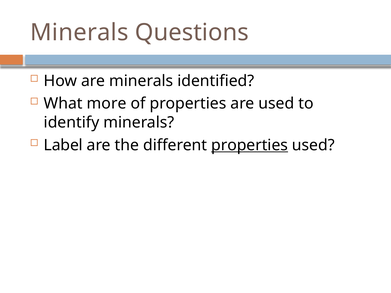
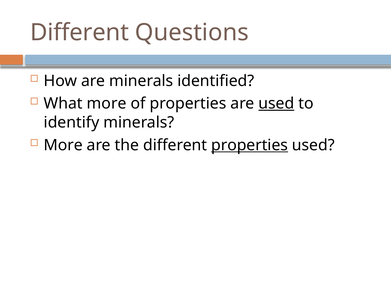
Minerals at (79, 33): Minerals -> Different
used at (276, 104) underline: none -> present
Label at (63, 145): Label -> More
